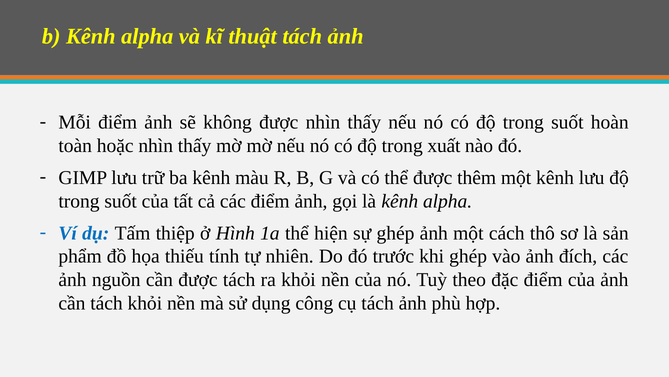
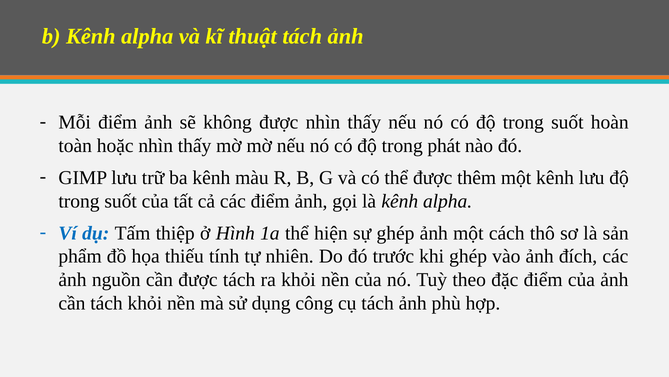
xuất: xuất -> phát
